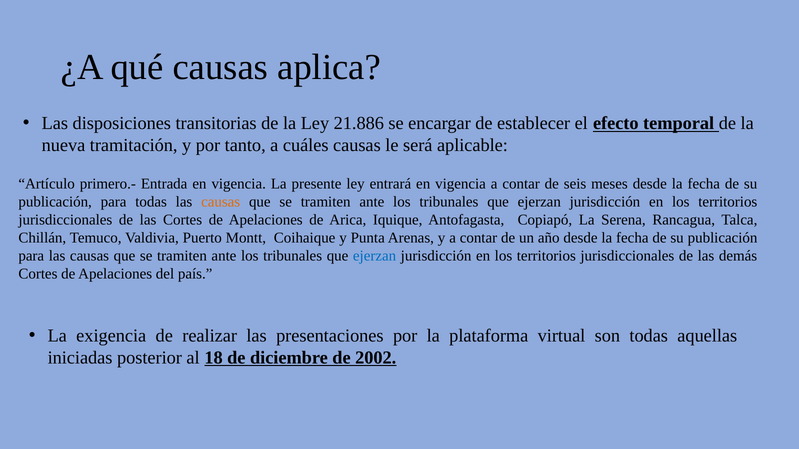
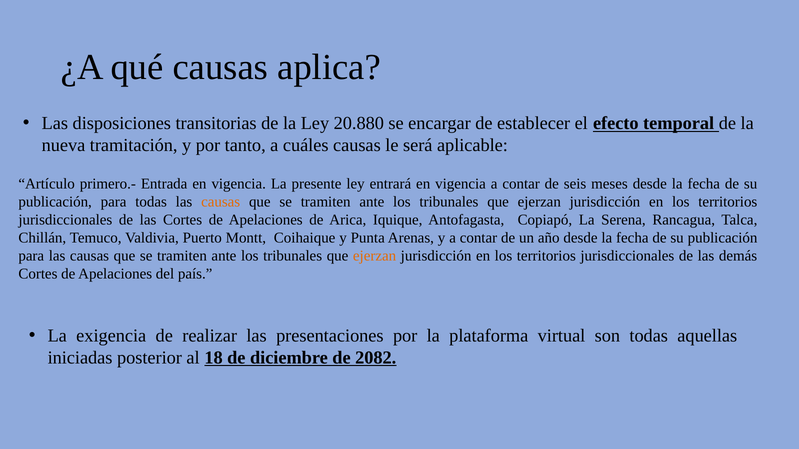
21.886: 21.886 -> 20.880
ejerzan at (375, 256) colour: blue -> orange
2002: 2002 -> 2082
